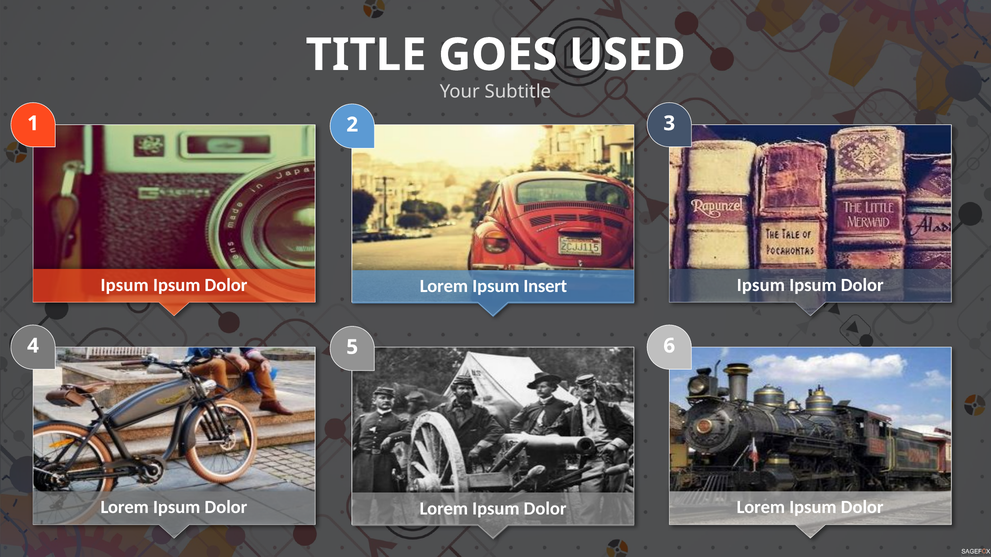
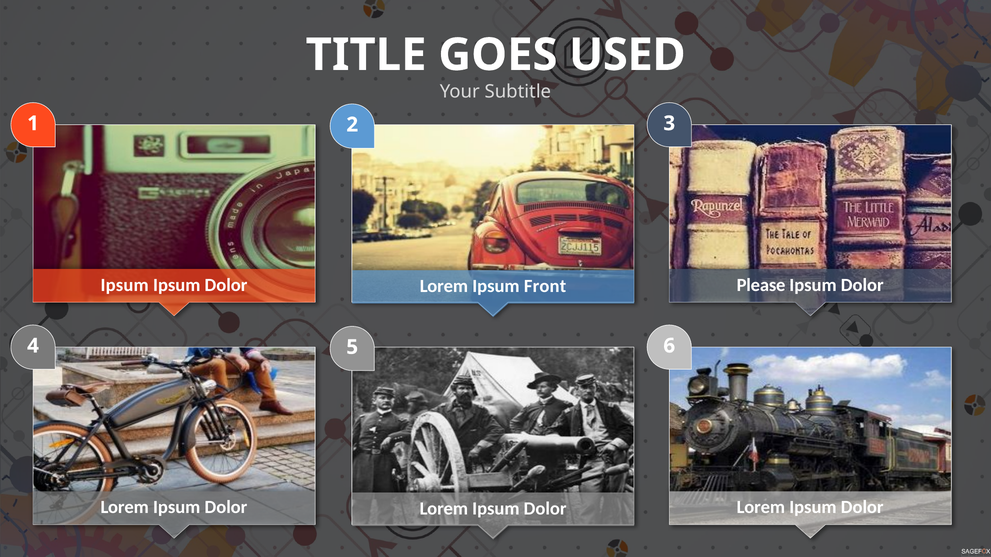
Ipsum at (761, 285): Ipsum -> Please
Insert: Insert -> Front
